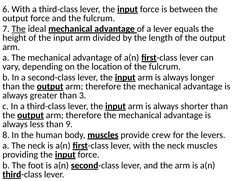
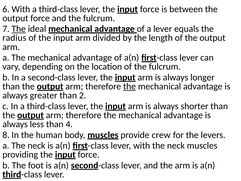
height: height -> radius
the at (130, 86) underline: none -> present
3: 3 -> 2
9: 9 -> 4
